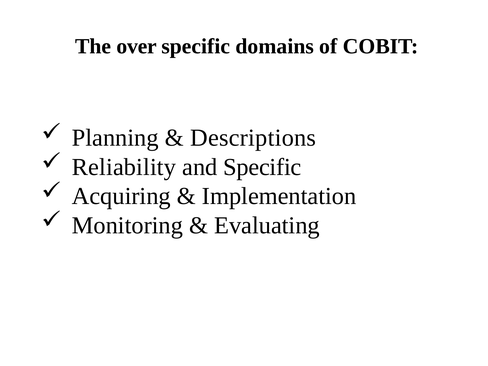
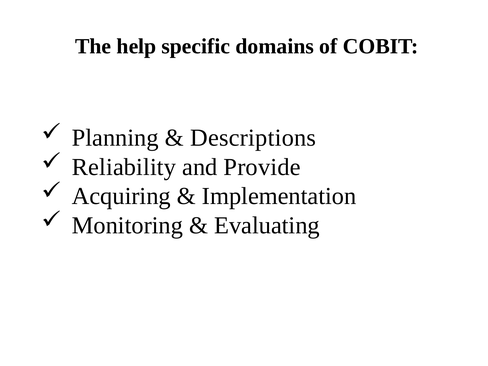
over: over -> help
and Specific: Specific -> Provide
